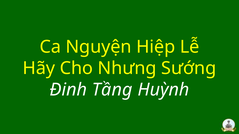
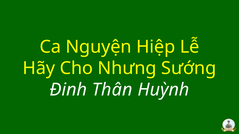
Tầng: Tầng -> Thân
